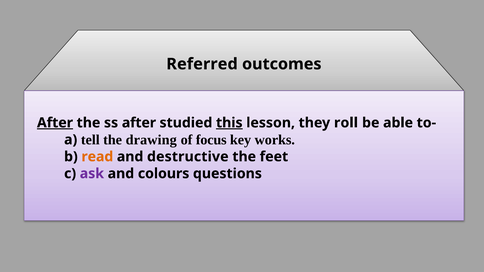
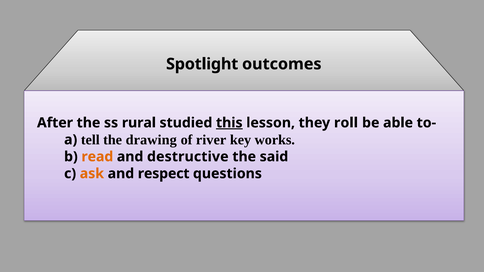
Referred: Referred -> Spotlight
After at (55, 123) underline: present -> none
ss after: after -> rural
focus: focus -> river
feet: feet -> said
ask colour: purple -> orange
colours: colours -> respect
